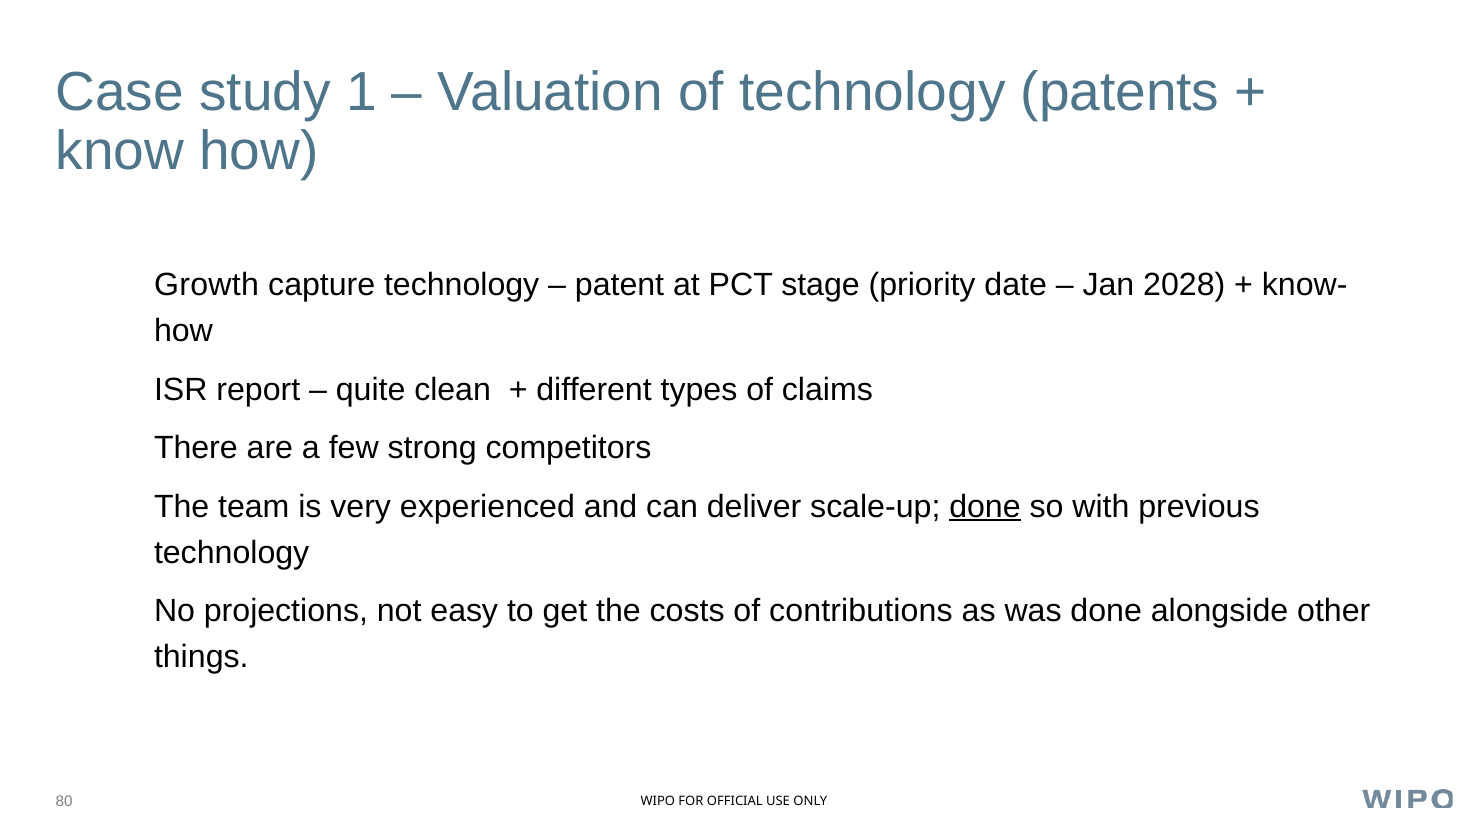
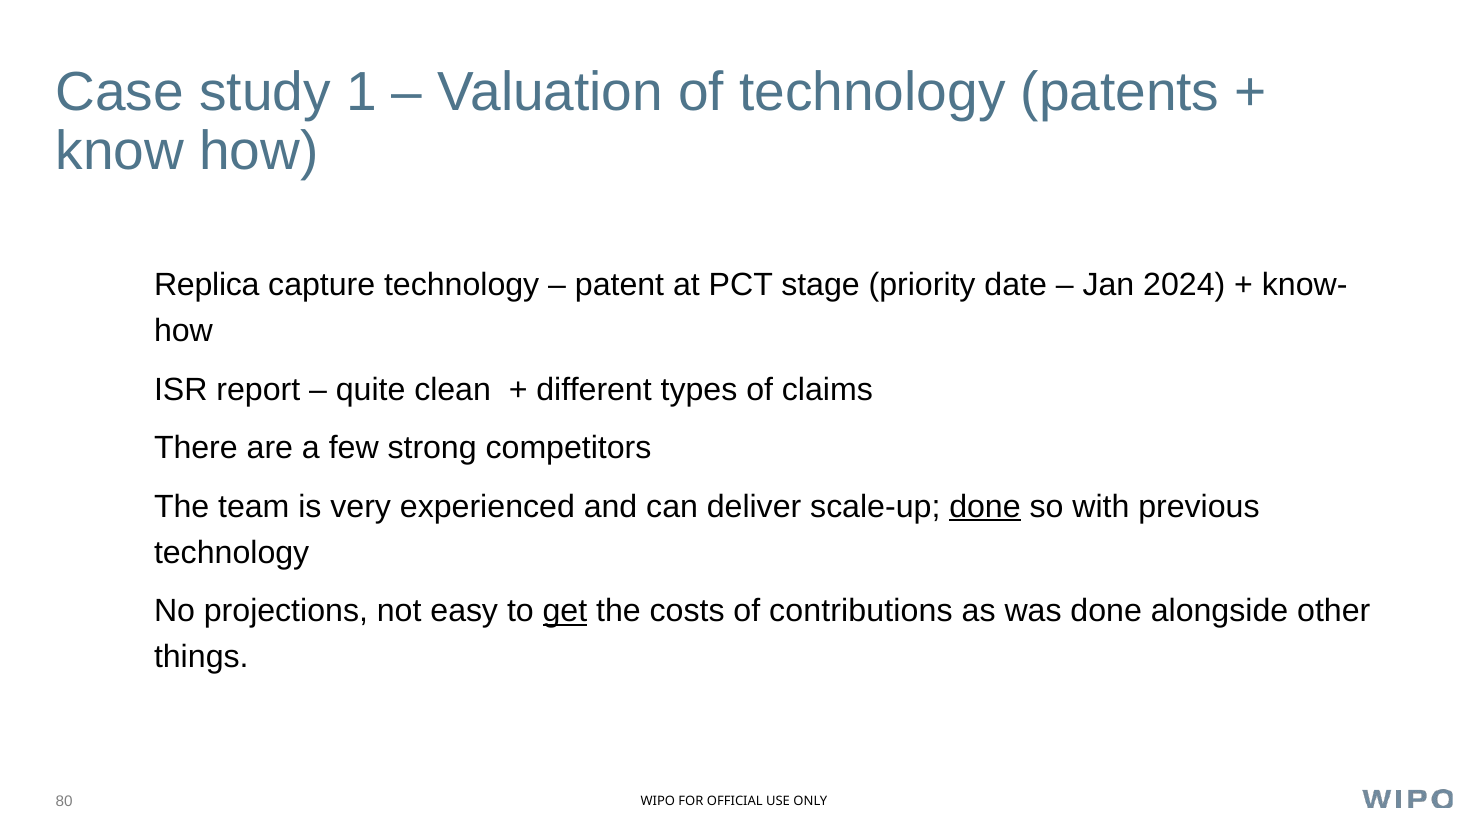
Growth: Growth -> Replica
2028: 2028 -> 2024
get underline: none -> present
